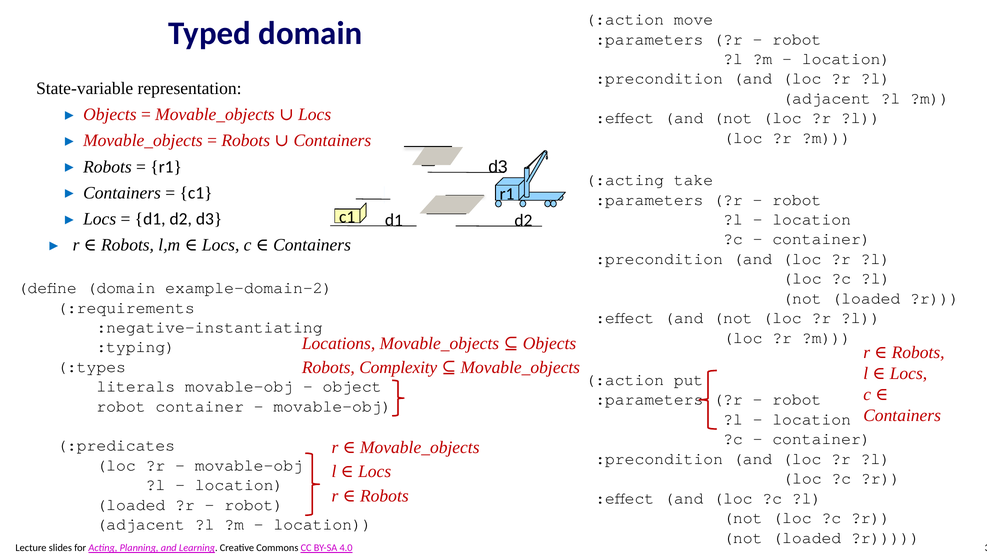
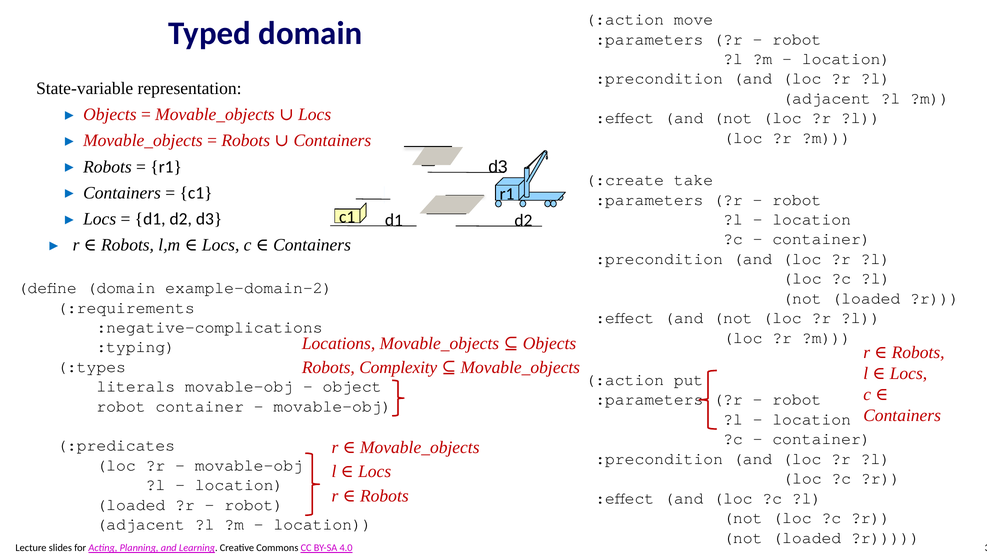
:acting: :acting -> :create
:negative-instantiating: :negative-instantiating -> :negative-complications
